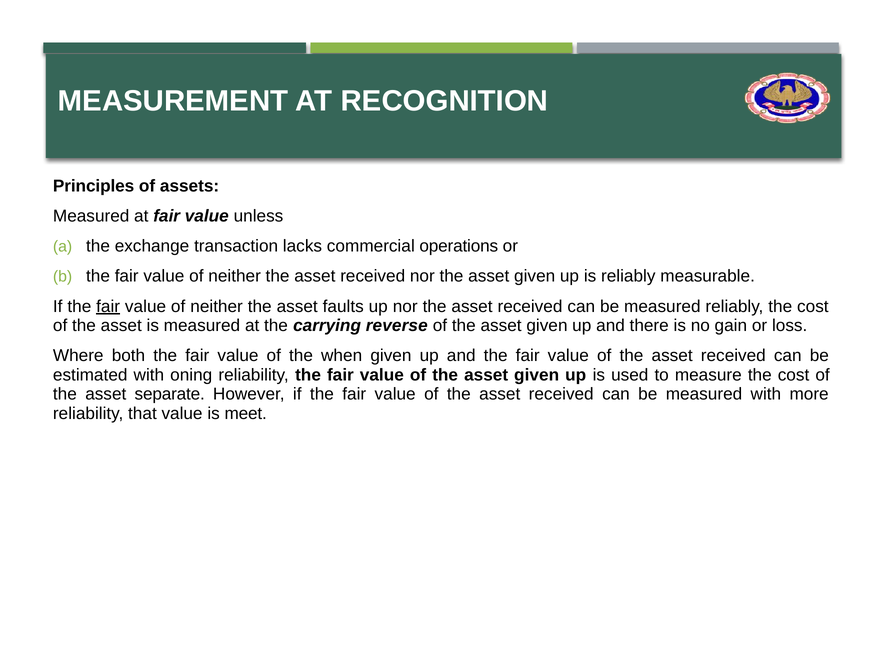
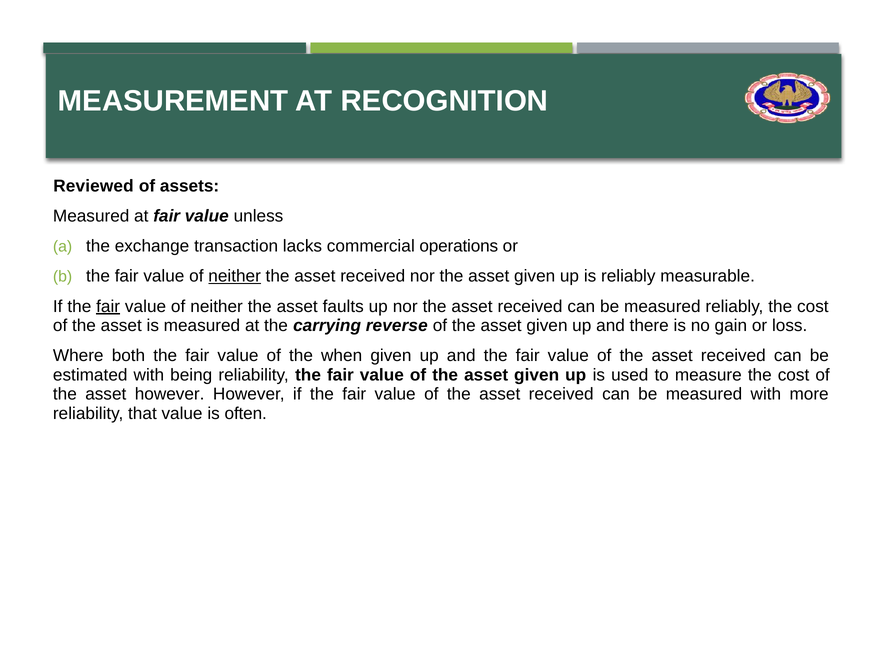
Principles: Principles -> Reviewed
neither at (235, 276) underline: none -> present
oning: oning -> being
asset separate: separate -> however
meet: meet -> often
